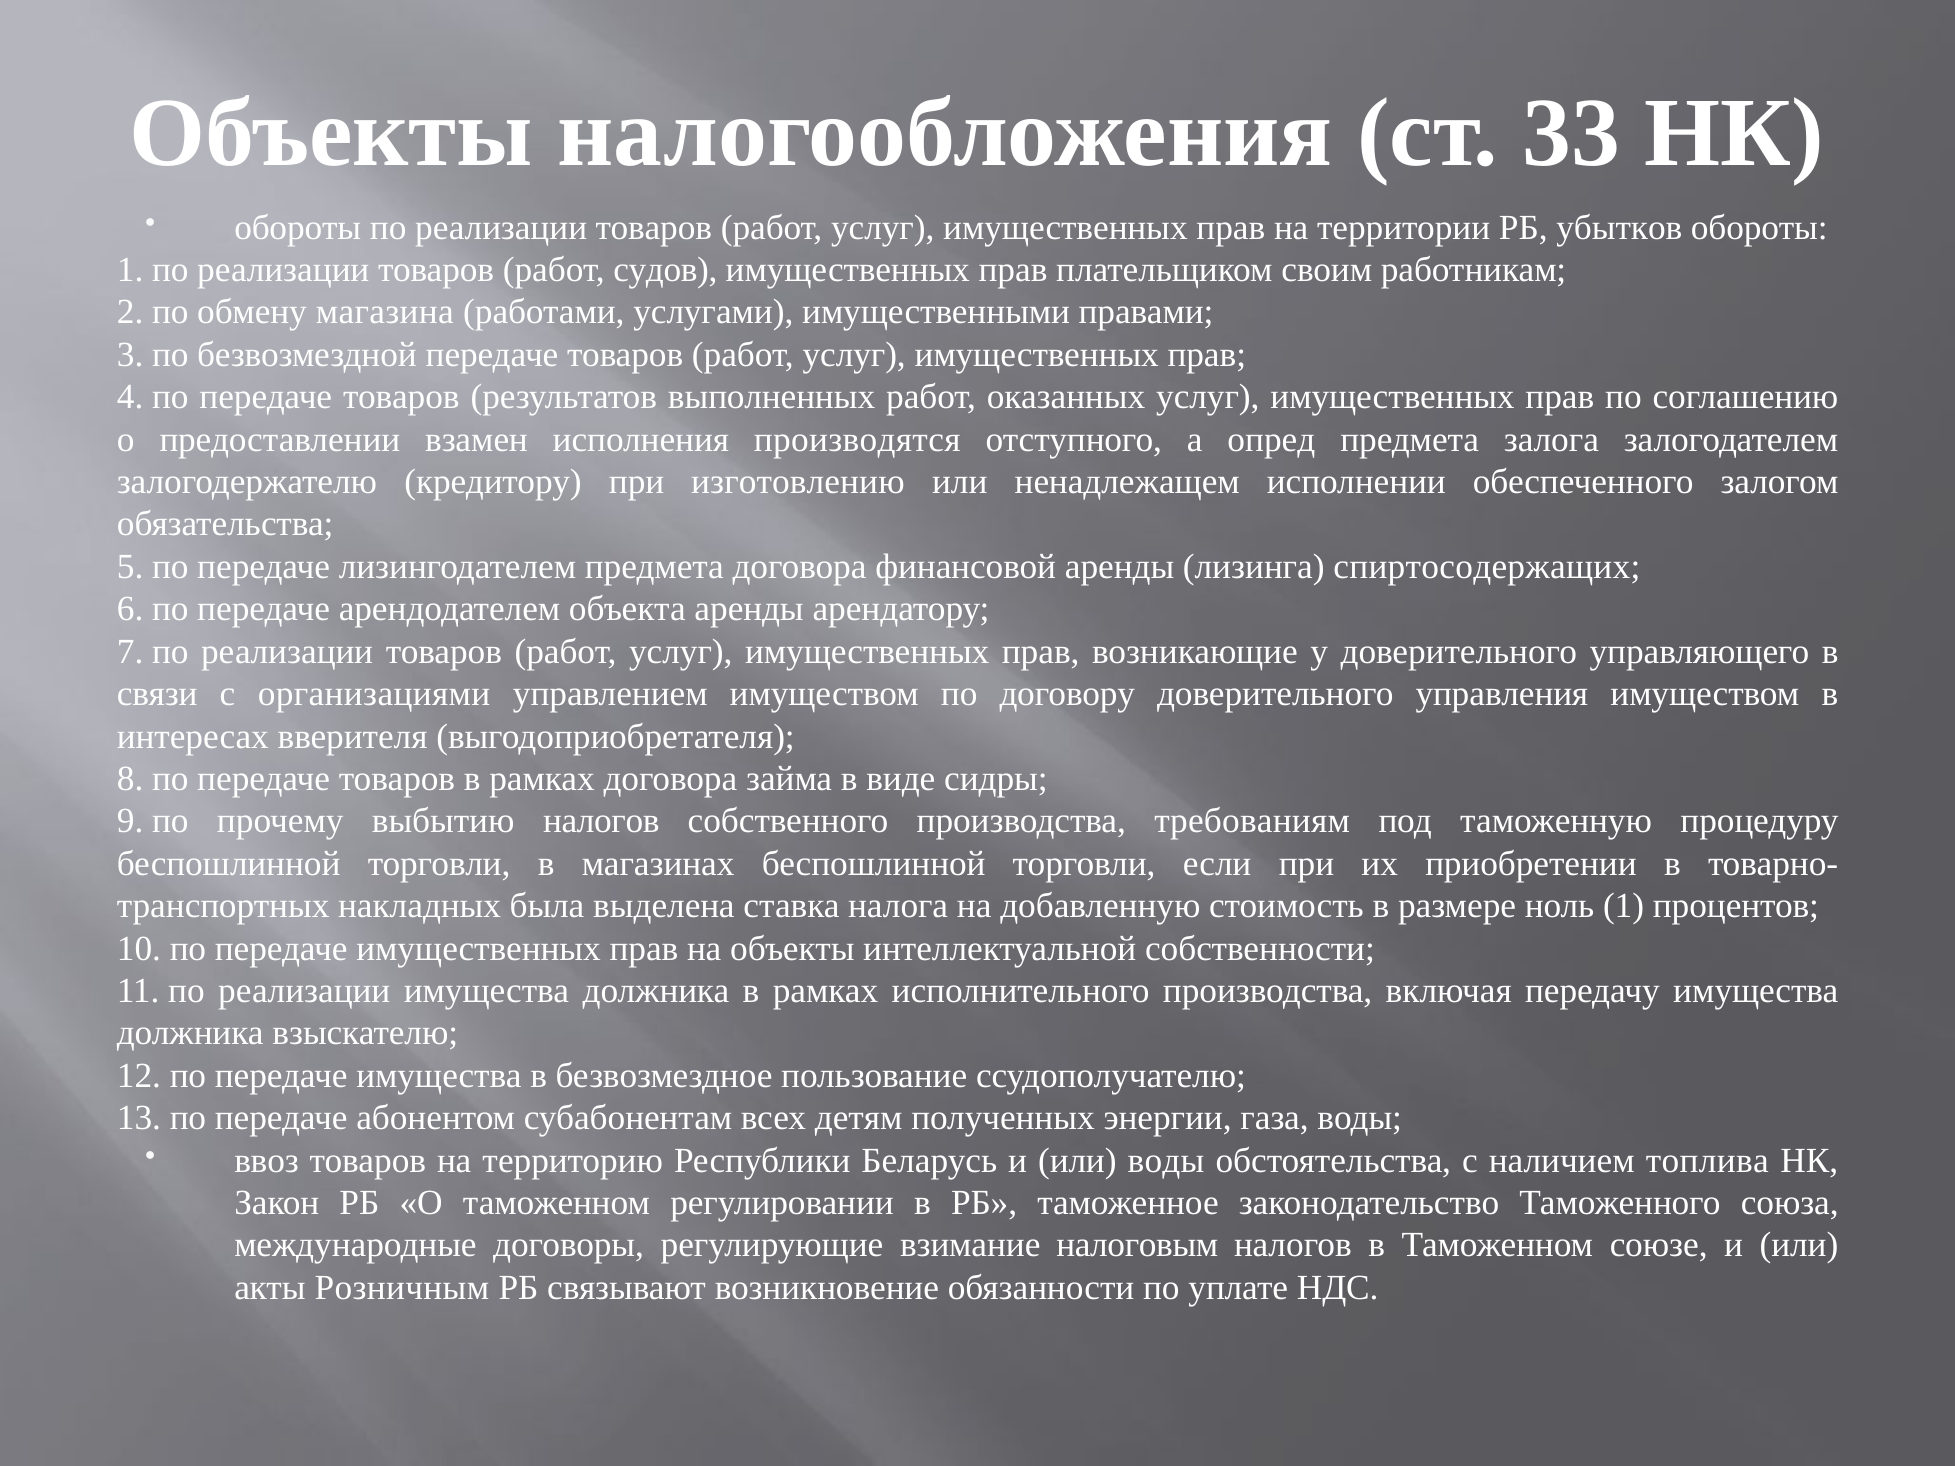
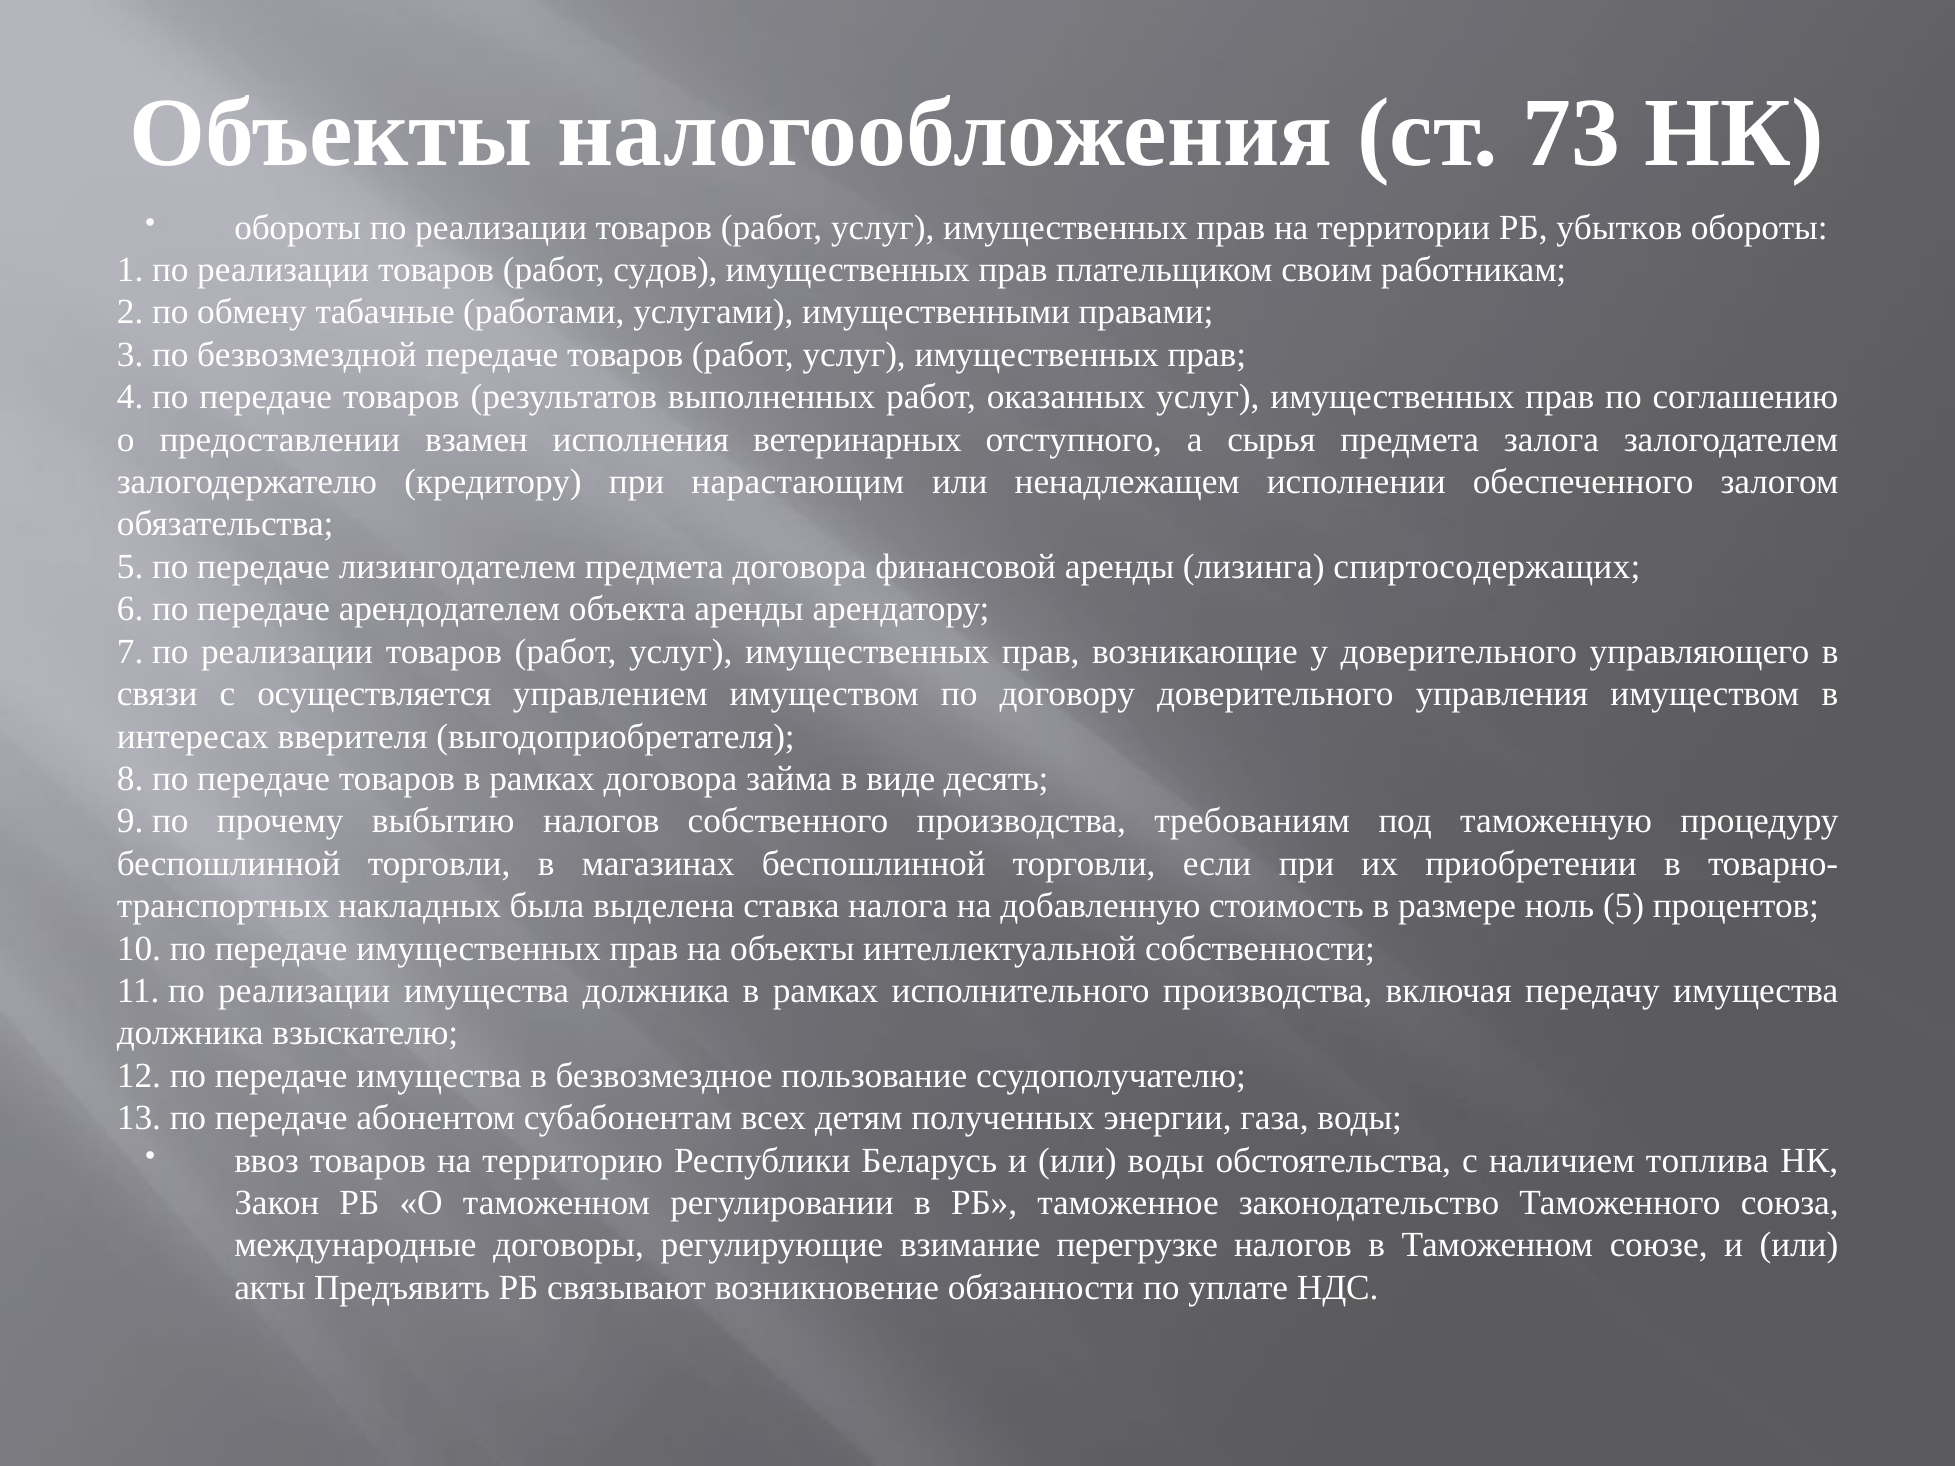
33: 33 -> 73
магазина: магазина -> табачные
производятся: производятся -> ветеринарных
опред: опред -> сырья
изготовлению: изготовлению -> нарастающим
организациями: организациями -> осуществляется
сидры: сидры -> десять
ноль 1: 1 -> 5
налоговым: налоговым -> перегрузке
Розничным: Розничным -> Предъявить
